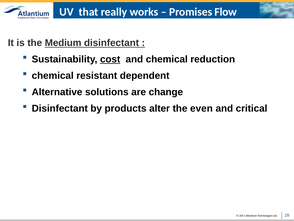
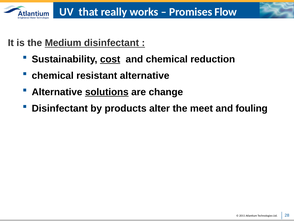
resistant dependent: dependent -> alternative
solutions underline: none -> present
even: even -> meet
critical: critical -> fouling
